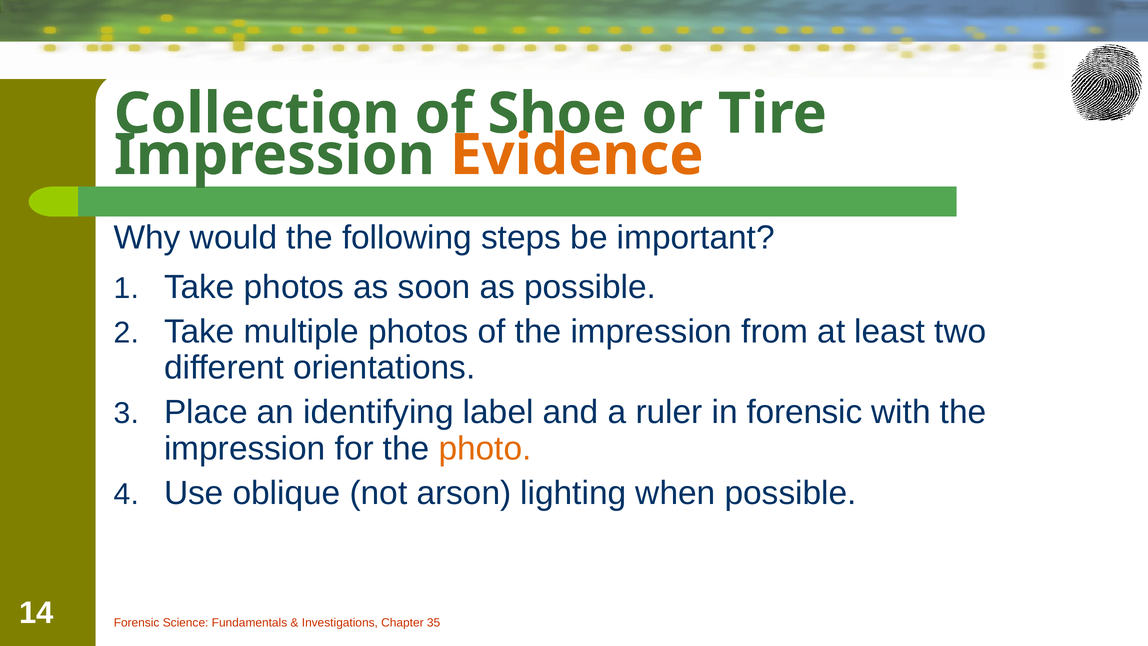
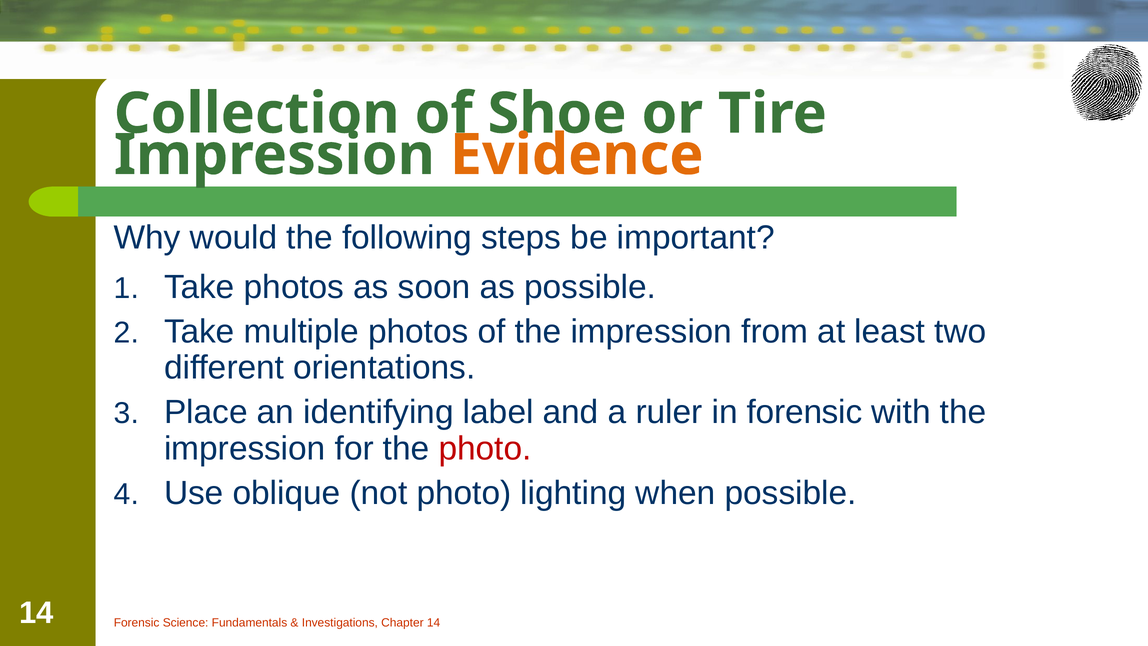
photo at (485, 448) colour: orange -> red
not arson: arson -> photo
Chapter 35: 35 -> 14
